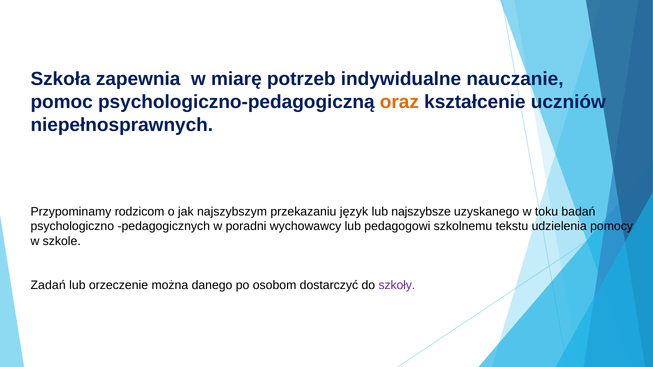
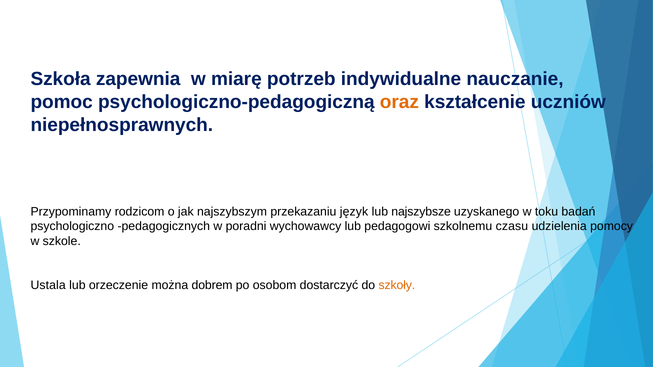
tekstu: tekstu -> czasu
Zadań: Zadań -> Ustala
danego: danego -> dobrem
szkoły colour: purple -> orange
